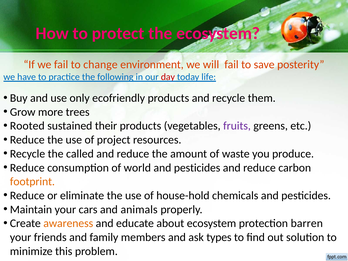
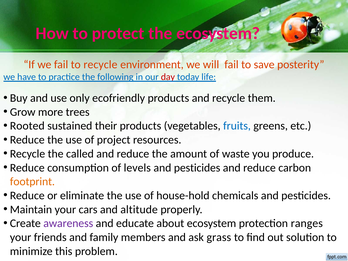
to change: change -> recycle
fruits colour: purple -> blue
world: world -> levels
animals: animals -> altitude
awareness colour: orange -> purple
barren: barren -> ranges
types: types -> grass
